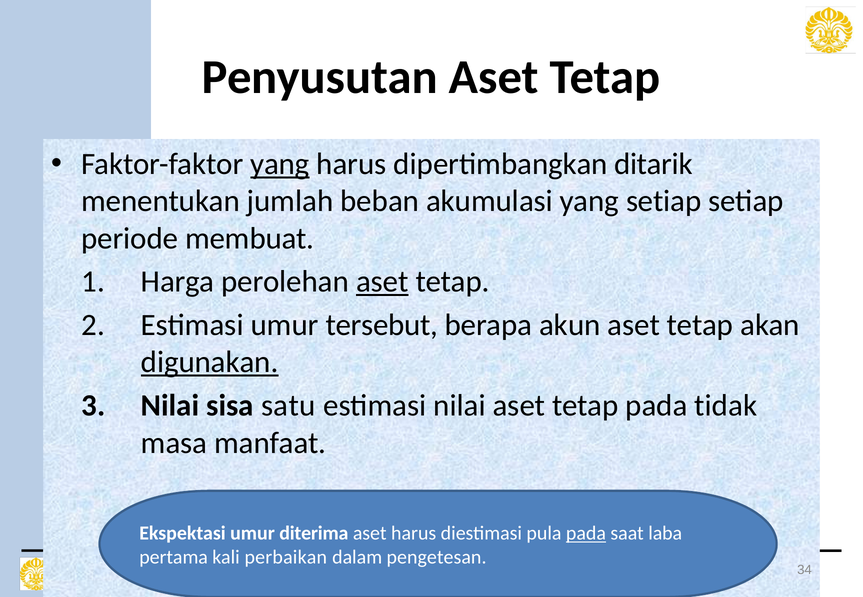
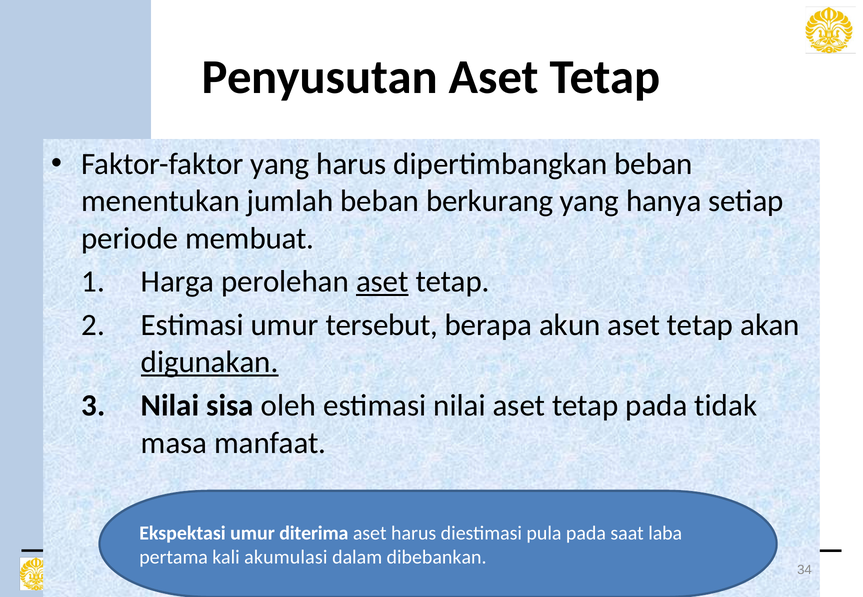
yang at (280, 164) underline: present -> none
dipertimbangkan ditarik: ditarik -> beban
akumulasi: akumulasi -> berkurang
yang setiap: setiap -> hanya
satu: satu -> oleh
pada at (586, 534) underline: present -> none
perbaikan: perbaikan -> akumulasi
pengetesan: pengetesan -> dibebankan
